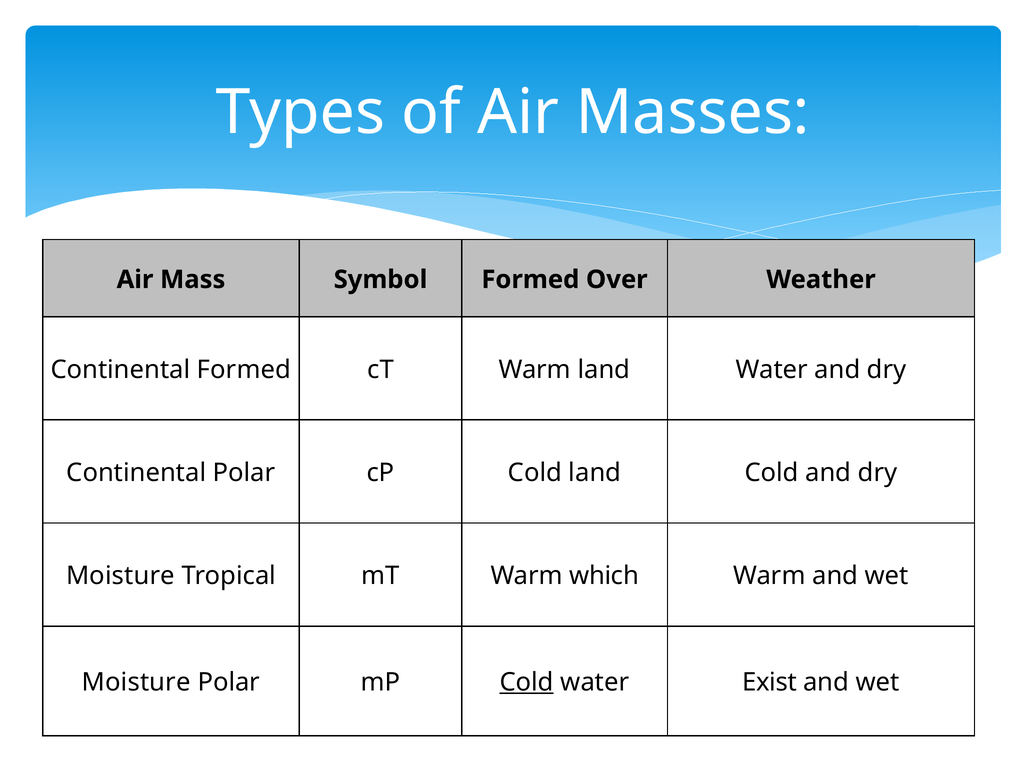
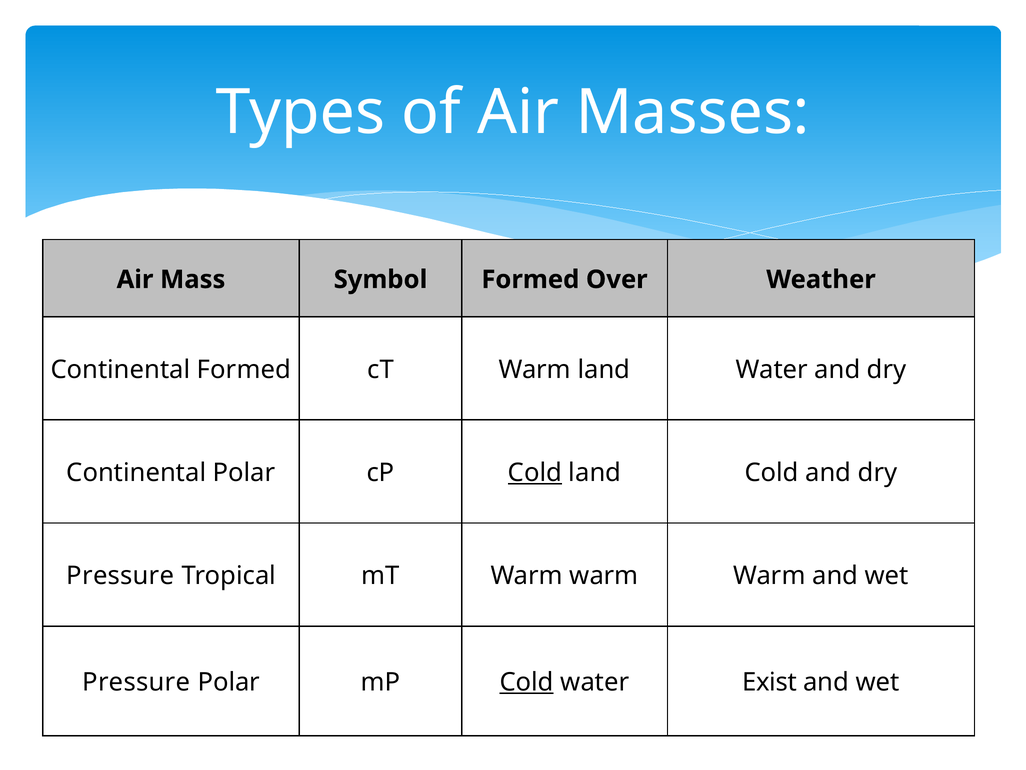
Cold at (535, 473) underline: none -> present
Moisture at (120, 576): Moisture -> Pressure
mT Warm which: which -> warm
Moisture at (136, 682): Moisture -> Pressure
